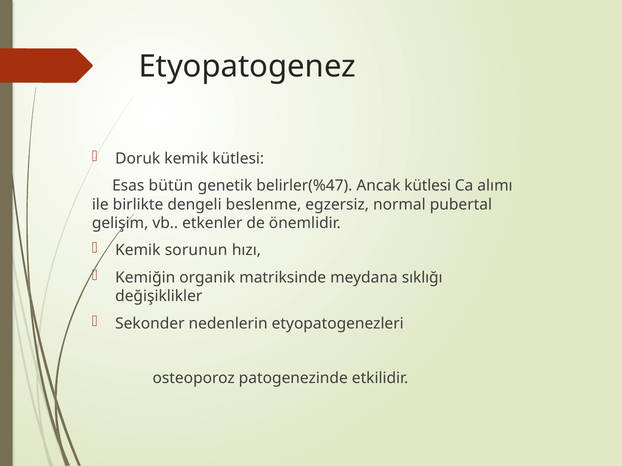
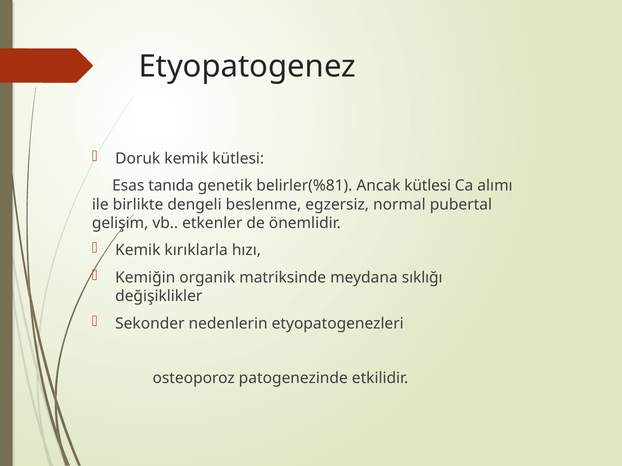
bütün: bütün -> tanıda
belirler(%47: belirler(%47 -> belirler(%81
sorunun: sorunun -> kırıklarla
